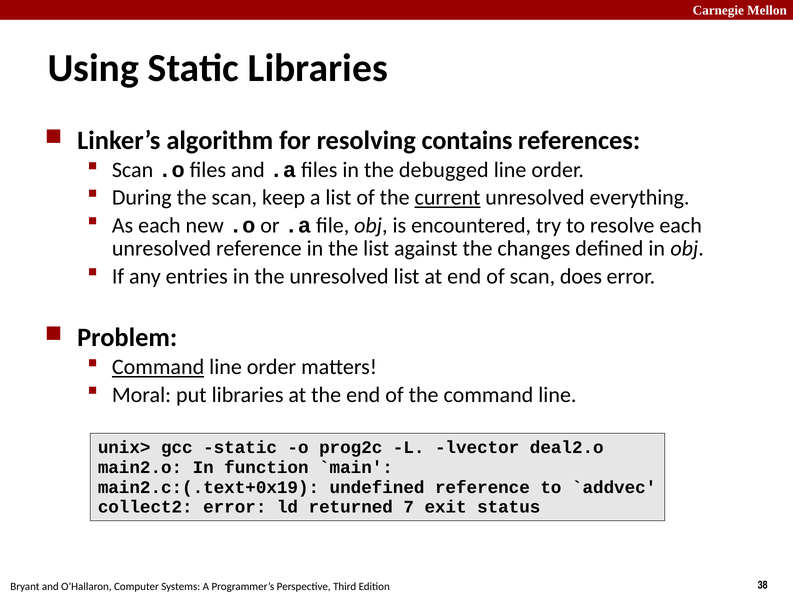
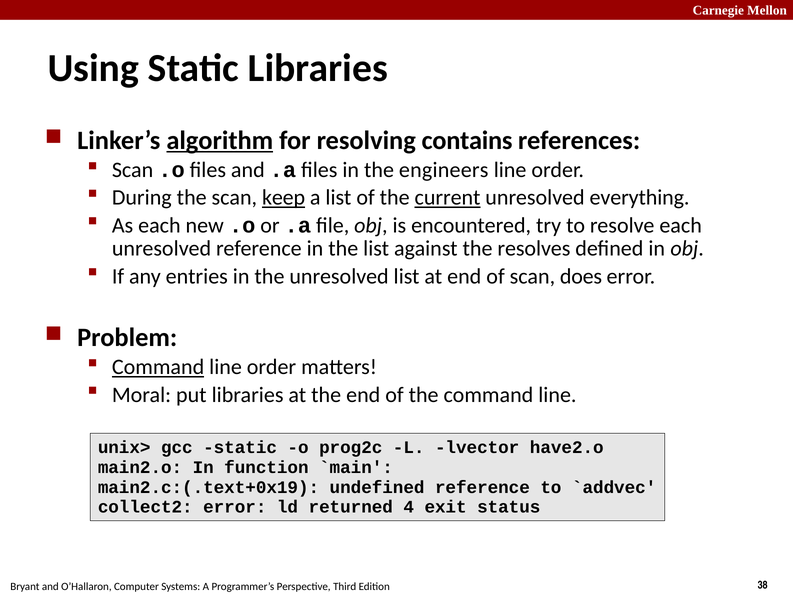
algorithm underline: none -> present
debugged: debugged -> engineers
keep underline: none -> present
changes: changes -> resolves
deal2.o: deal2.o -> have2.o
7: 7 -> 4
